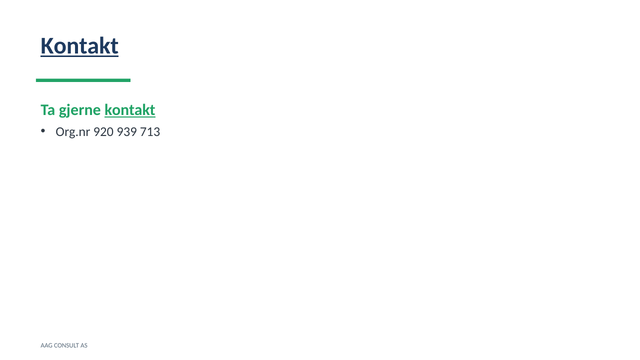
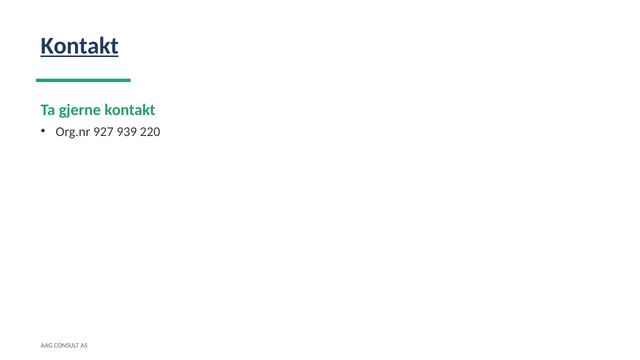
kontakt at (130, 110) underline: present -> none
920: 920 -> 927
713: 713 -> 220
